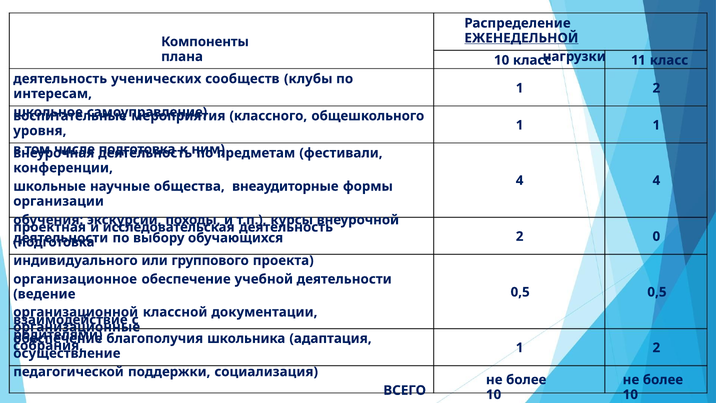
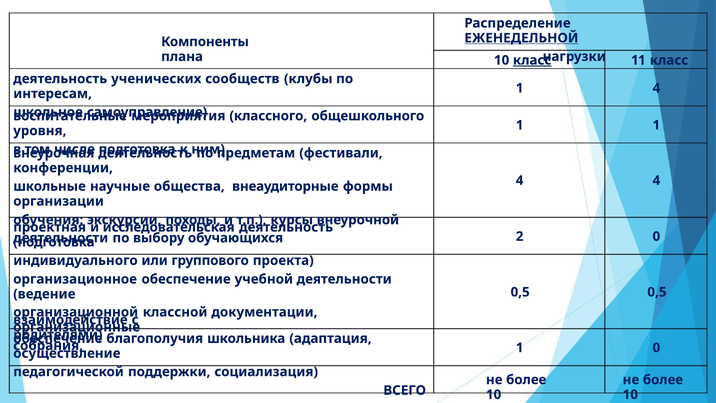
класс at (532, 60) underline: none -> present
2 at (656, 88): 2 -> 4
2 at (656, 347): 2 -> 0
